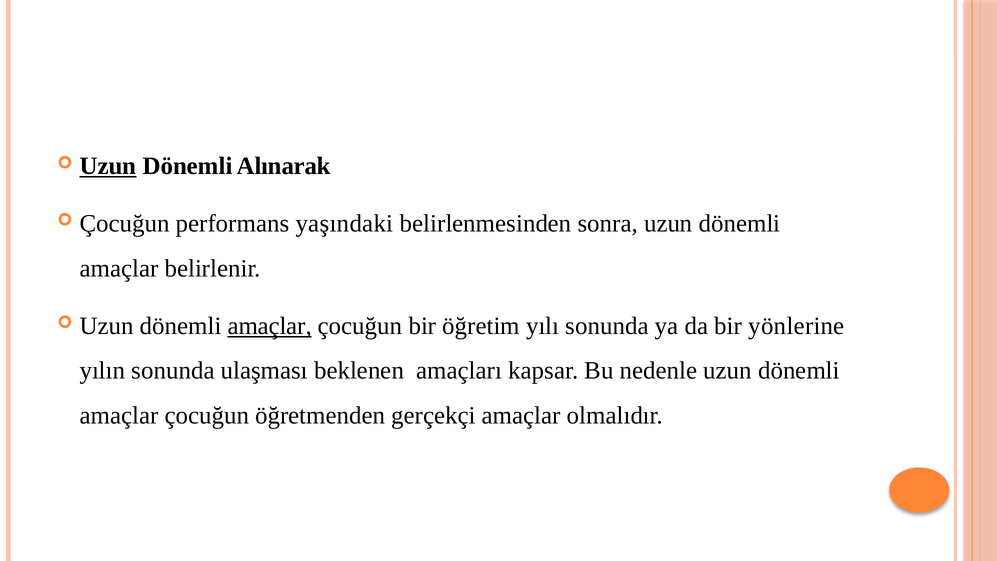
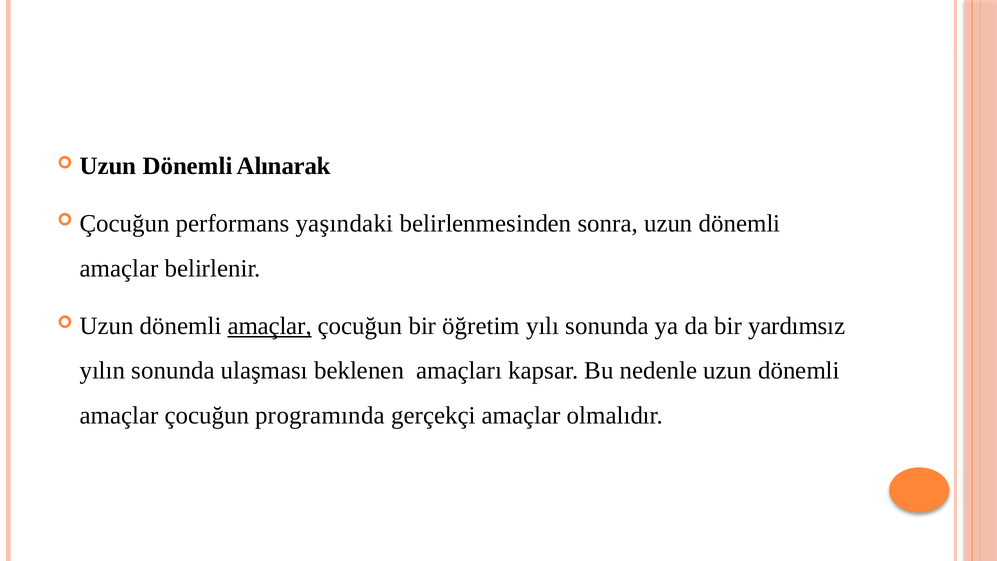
Uzun at (108, 166) underline: present -> none
yönlerine: yönlerine -> yardımsız
öğretmenden: öğretmenden -> programında
